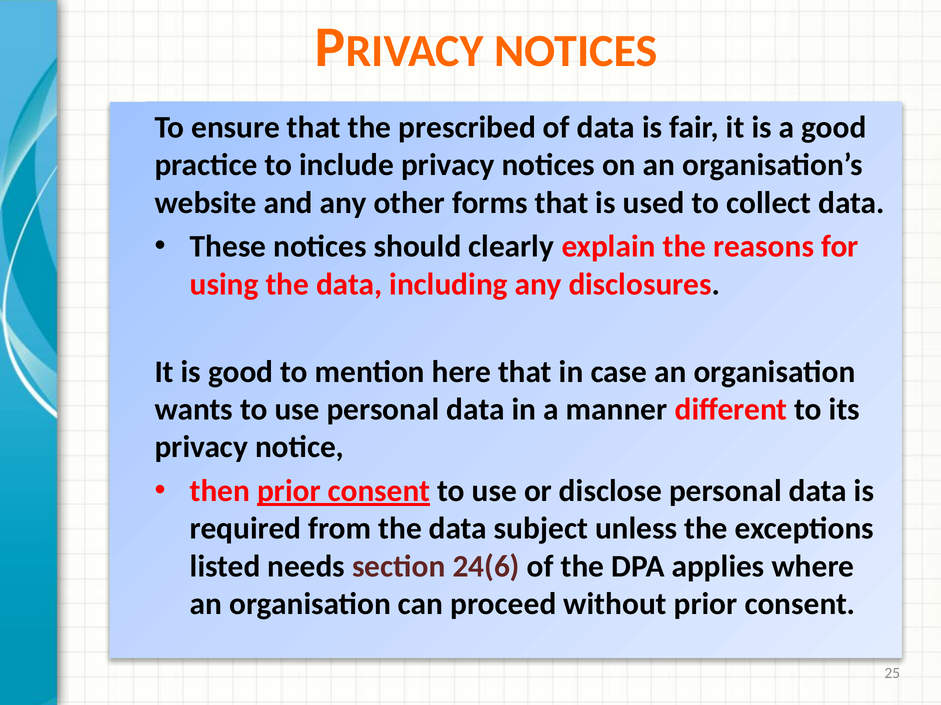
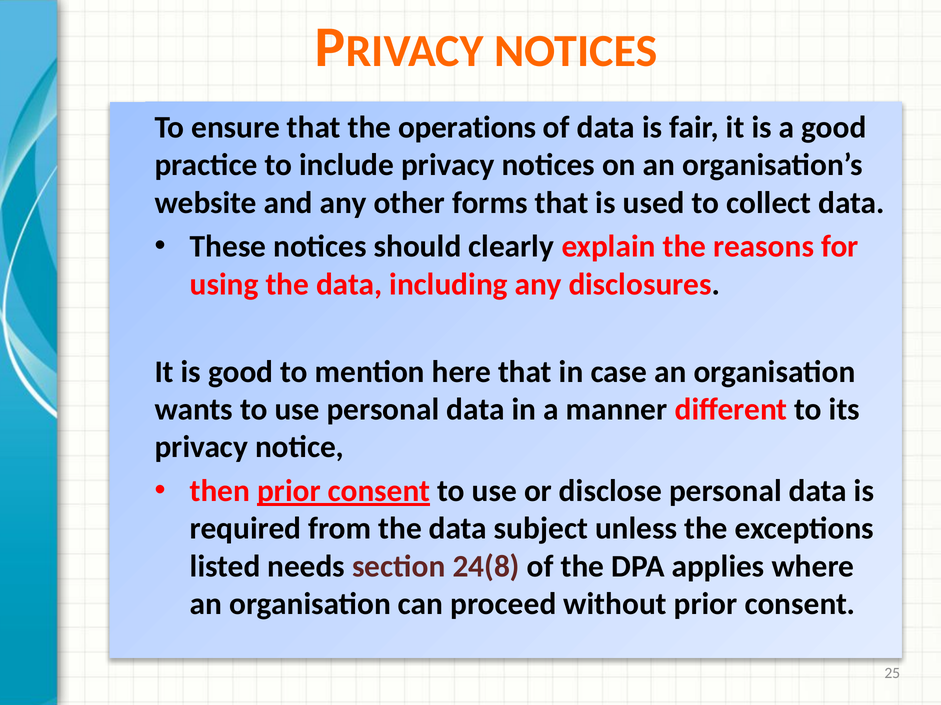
prescribed: prescribed -> operations
24(6: 24(6 -> 24(8
